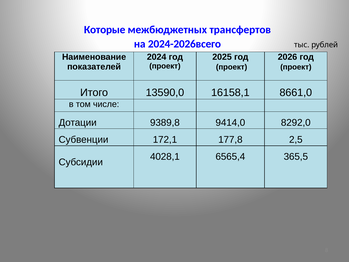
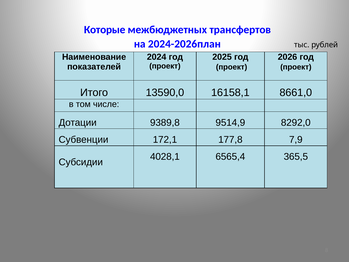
2024-2026всего: 2024-2026всего -> 2024-2026план
9414,0: 9414,0 -> 9514,9
2,5: 2,5 -> 7,9
